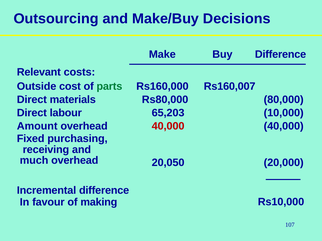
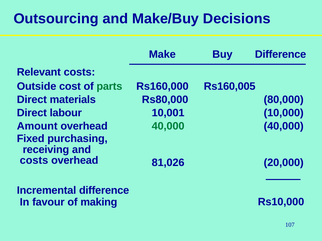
Rs160,007: Rs160,007 -> Rs160,005
65,203: 65,203 -> 10,001
40,000 at (168, 126) colour: red -> green
much at (34, 161): much -> costs
20,050: 20,050 -> 81,026
